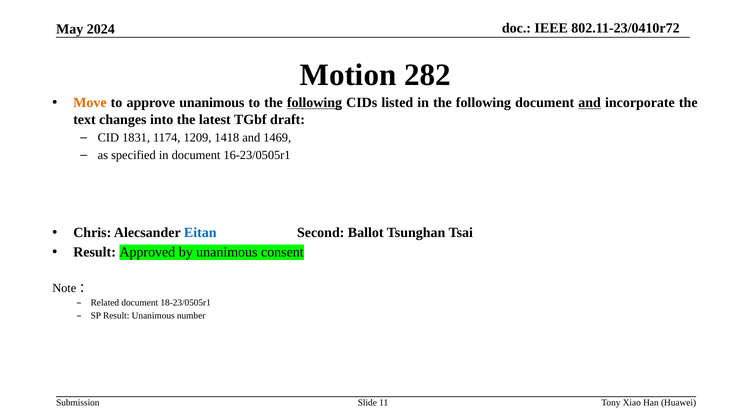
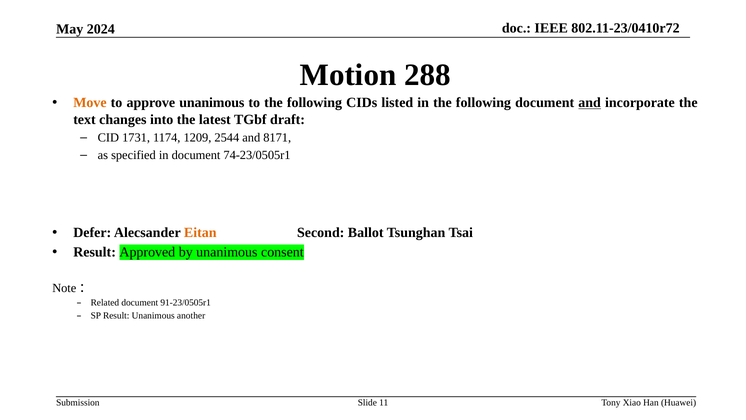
282: 282 -> 288
following at (315, 103) underline: present -> none
1831: 1831 -> 1731
1418: 1418 -> 2544
1469: 1469 -> 8171
16-23/0505r1: 16-23/0505r1 -> 74-23/0505r1
Chris: Chris -> Defer
Eitan colour: blue -> orange
18-23/0505r1: 18-23/0505r1 -> 91-23/0505r1
number: number -> another
